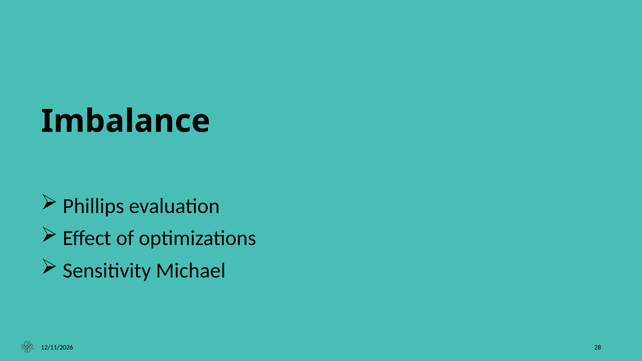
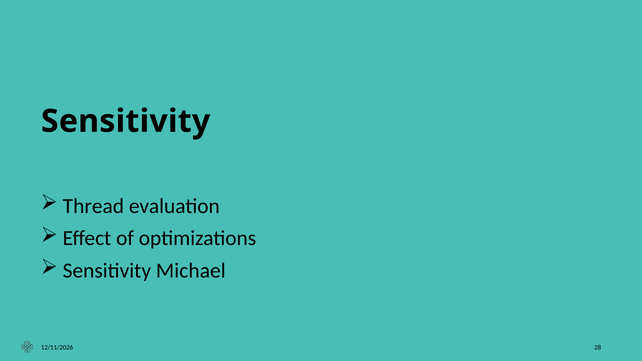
Imbalance at (126, 121): Imbalance -> Sensitivity
Phillips: Phillips -> Thread
